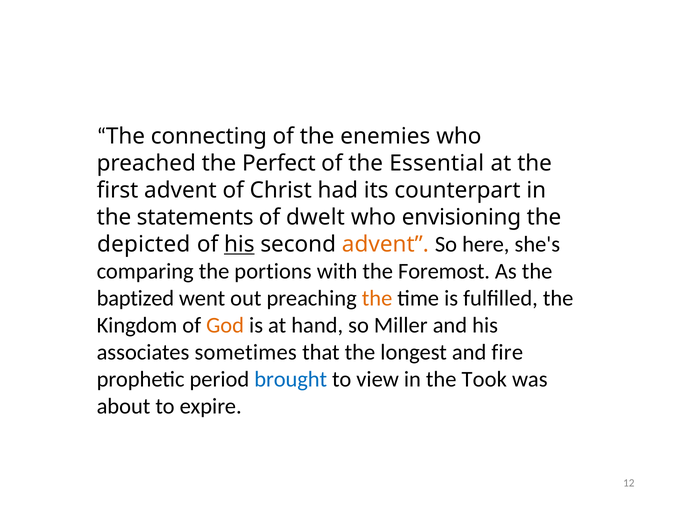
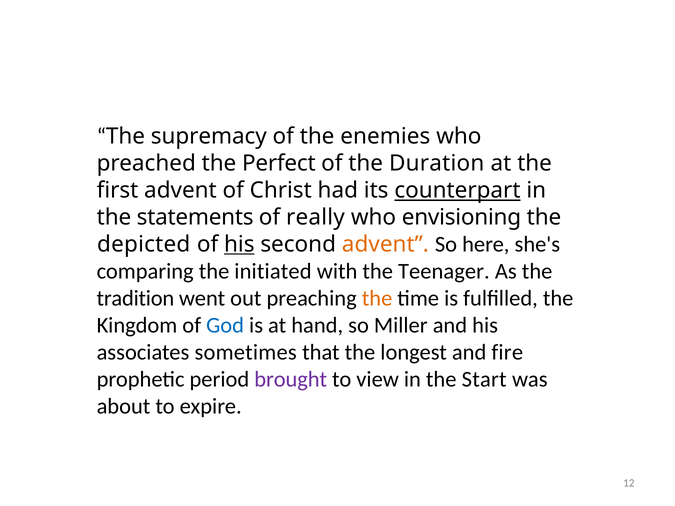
connecting: connecting -> supremacy
Essential: Essential -> Duration
counterpart underline: none -> present
dwelt: dwelt -> really
portions: portions -> initiated
Foremost: Foremost -> Teenager
baptized: baptized -> tradition
God colour: orange -> blue
brought colour: blue -> purple
Took: Took -> Start
